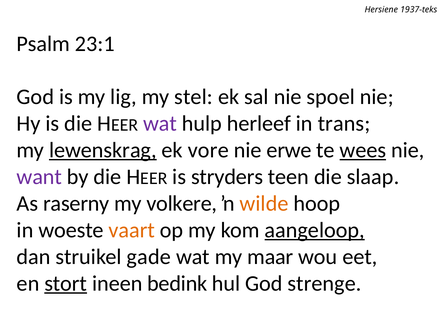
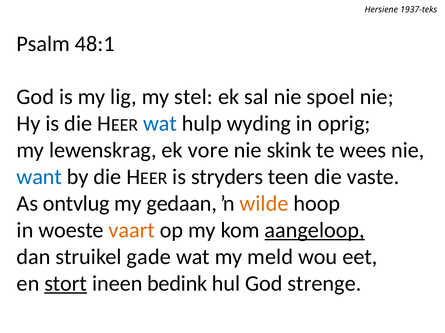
23:1: 23:1 -> 48:1
wat at (160, 124) colour: purple -> blue
herleef: herleef -> wyding
trans: trans -> oprig
lewenskrag underline: present -> none
erwe: erwe -> skink
wees underline: present -> none
want colour: purple -> blue
slaap: slaap -> vaste
raserny: raserny -> ontvlug
volkere: volkere -> gedaan
maar: maar -> meld
